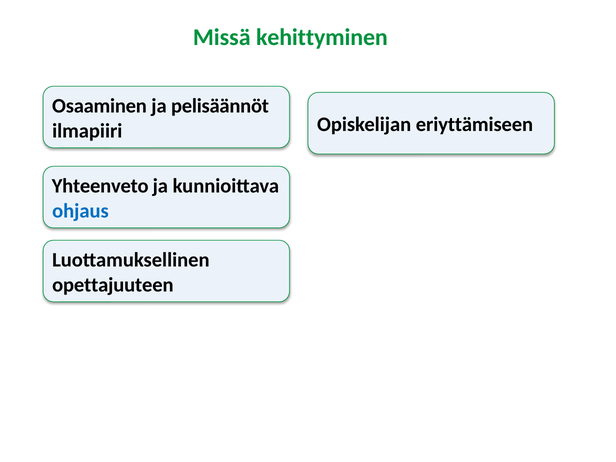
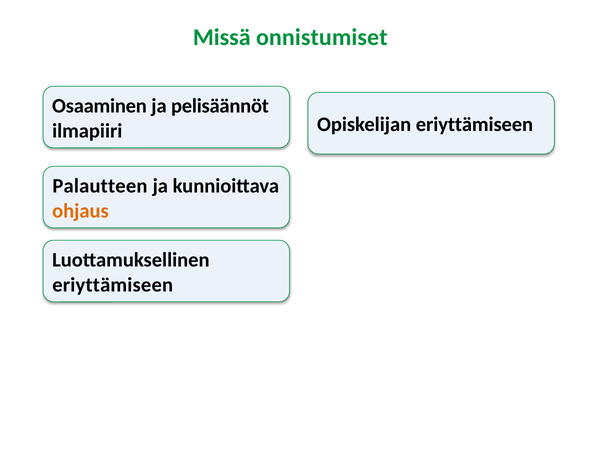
kehittyminen: kehittyminen -> onnistumiset
Yhteenveto: Yhteenveto -> Palautteen
ohjaus colour: blue -> orange
opettajuuteen at (113, 285): opettajuuteen -> eriyttämiseen
